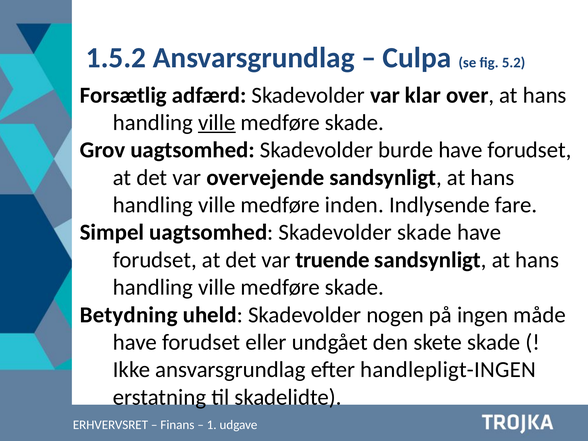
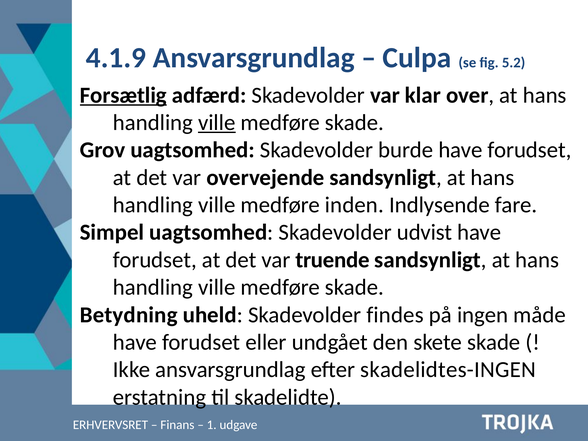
1.5.2: 1.5.2 -> 4.1.9
Forsætlig underline: none -> present
Skadevolder skade: skade -> udvist
nogen: nogen -> findes
handlepligt-INGEN: handlepligt-INGEN -> skadelidtes-INGEN
